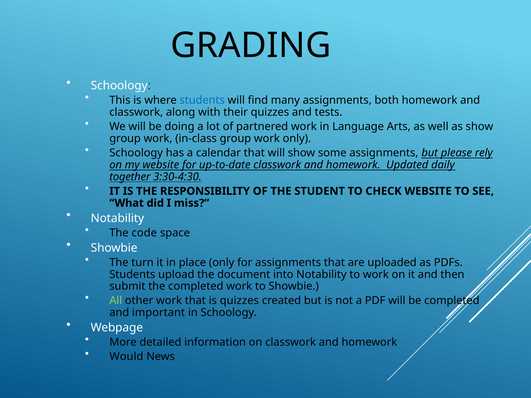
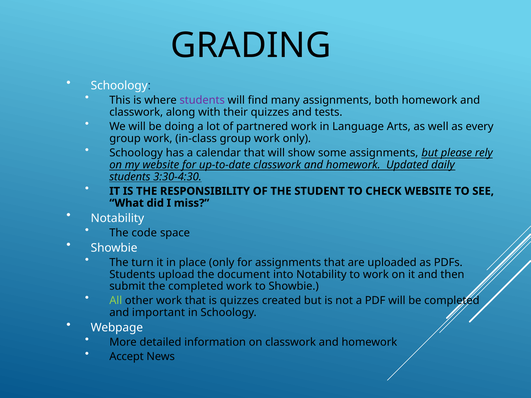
students at (202, 100) colour: blue -> purple
as show: show -> every
together at (130, 177): together -> students
Would: Would -> Accept
